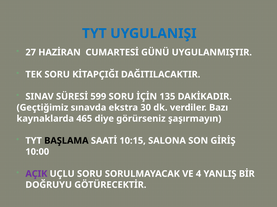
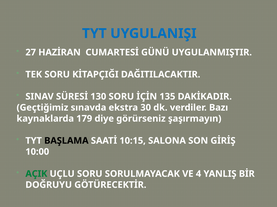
599: 599 -> 130
465: 465 -> 179
AÇIK colour: purple -> green
